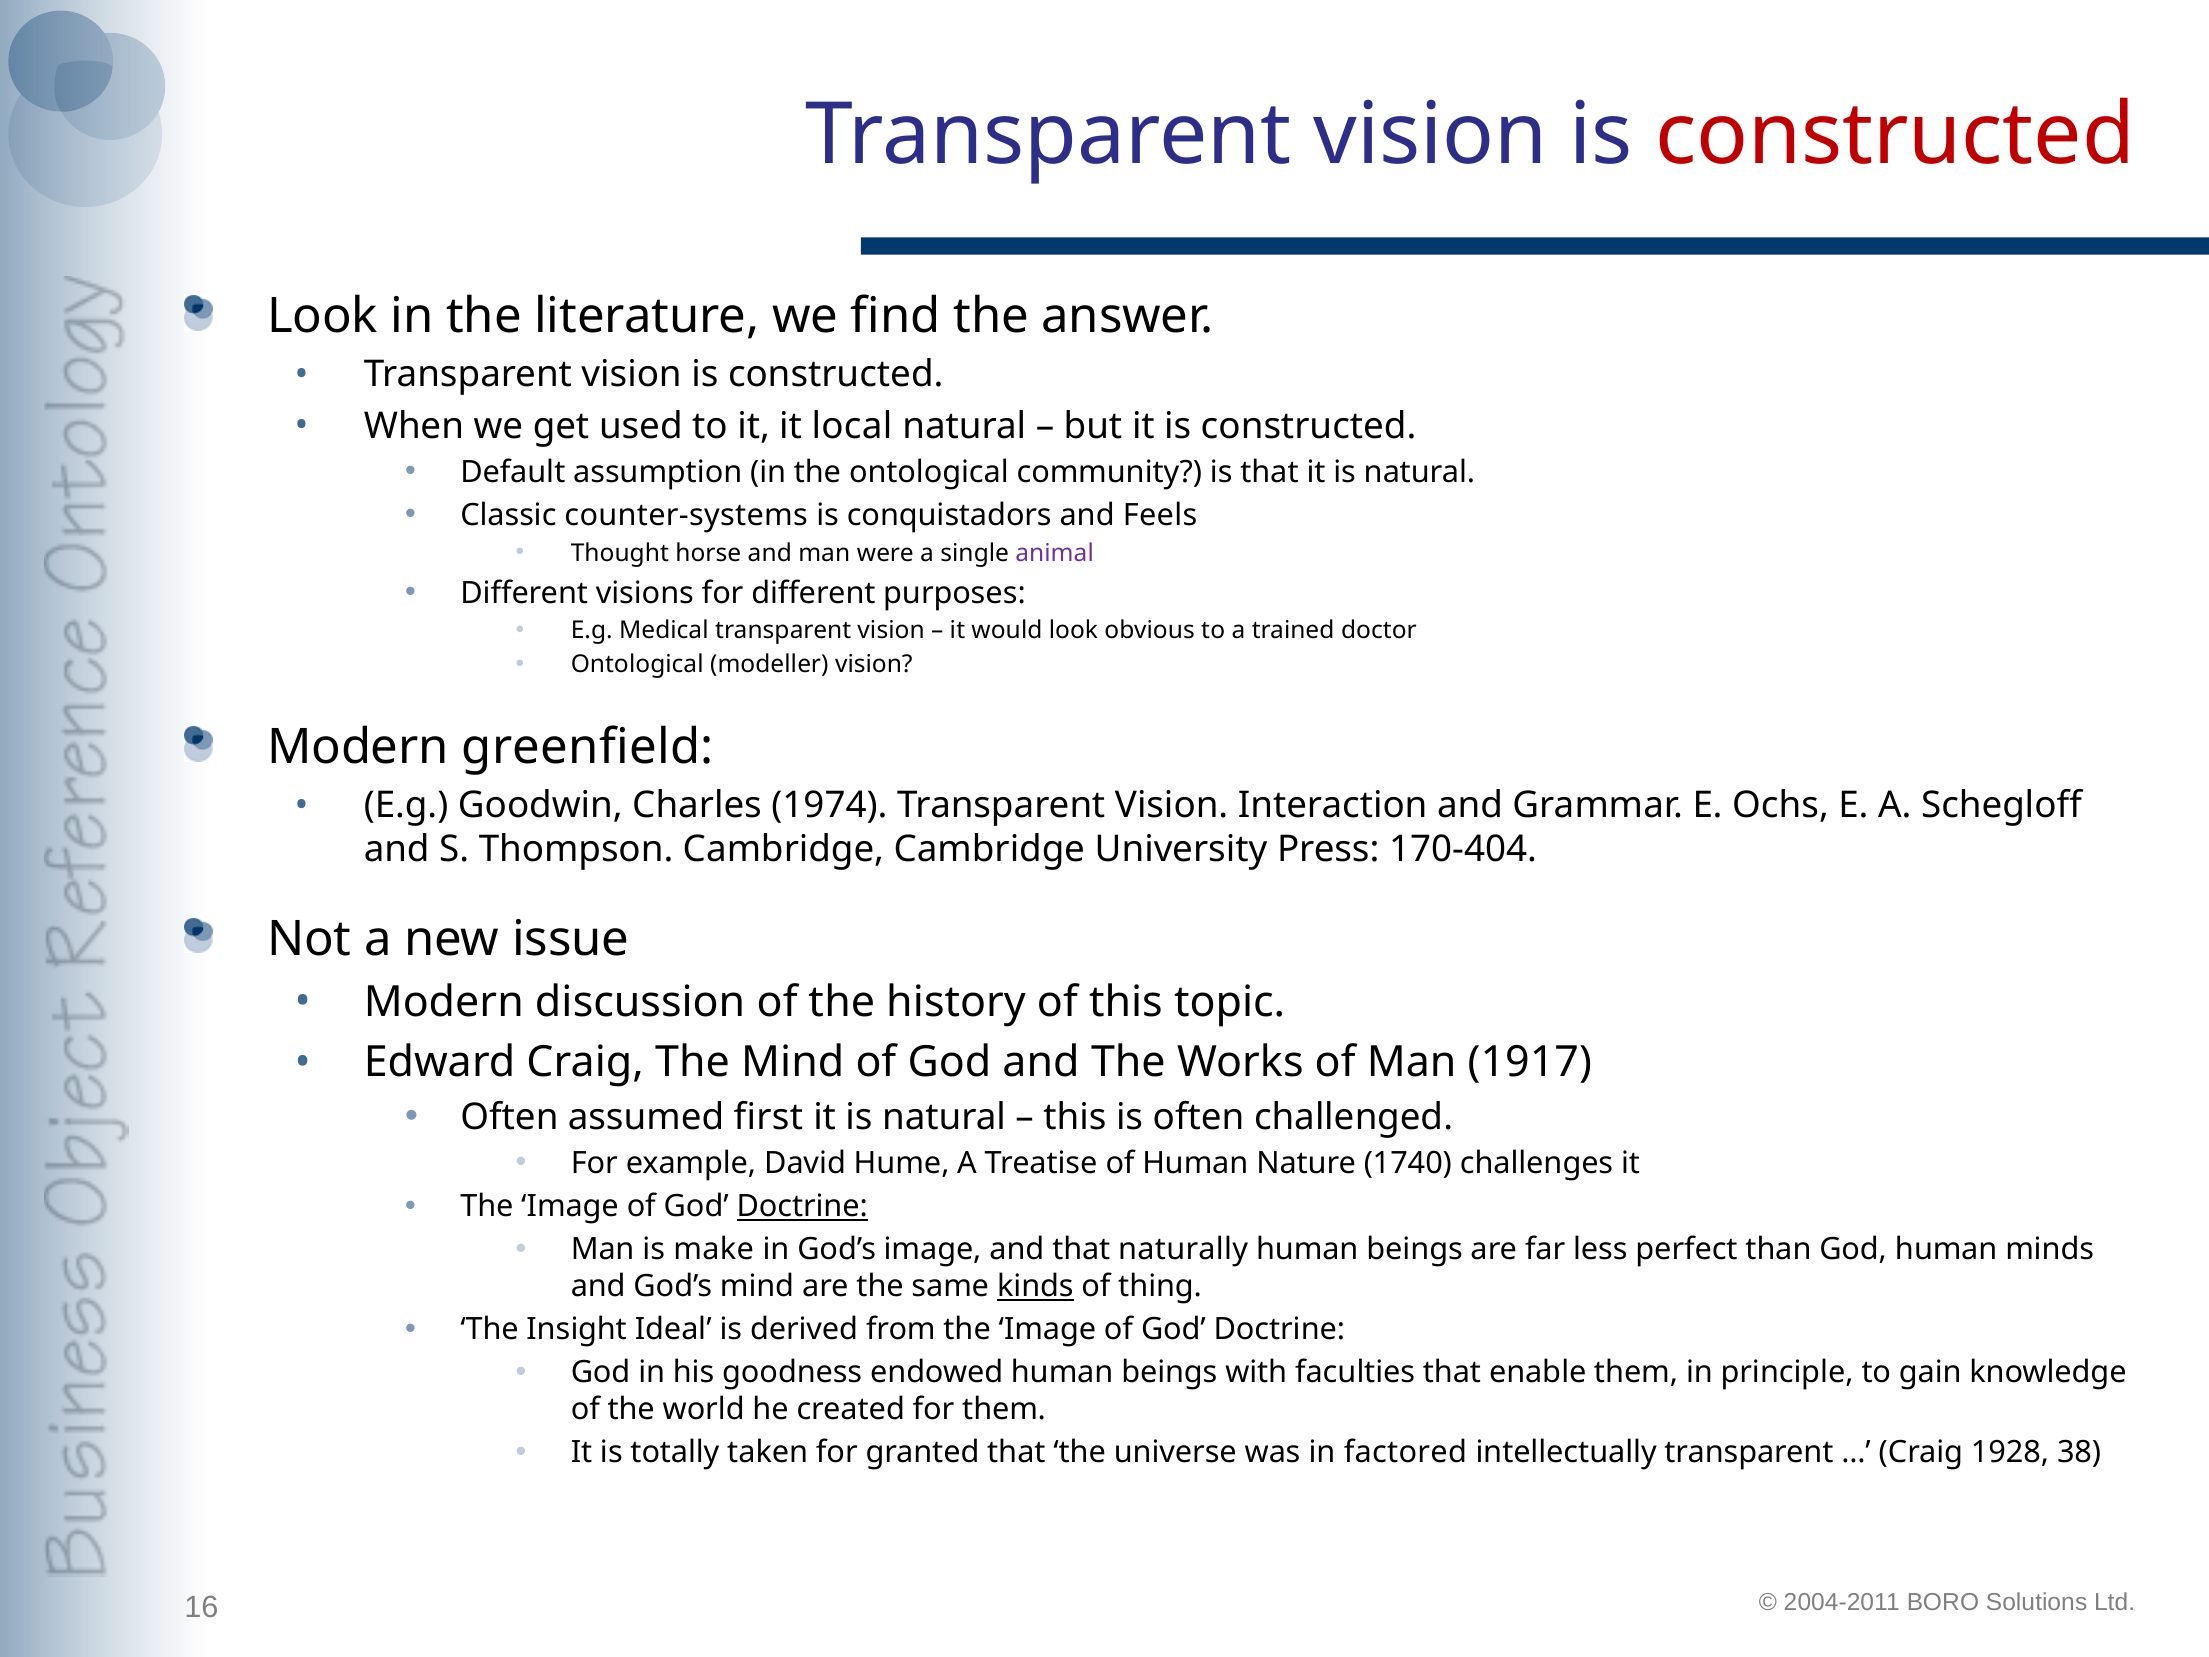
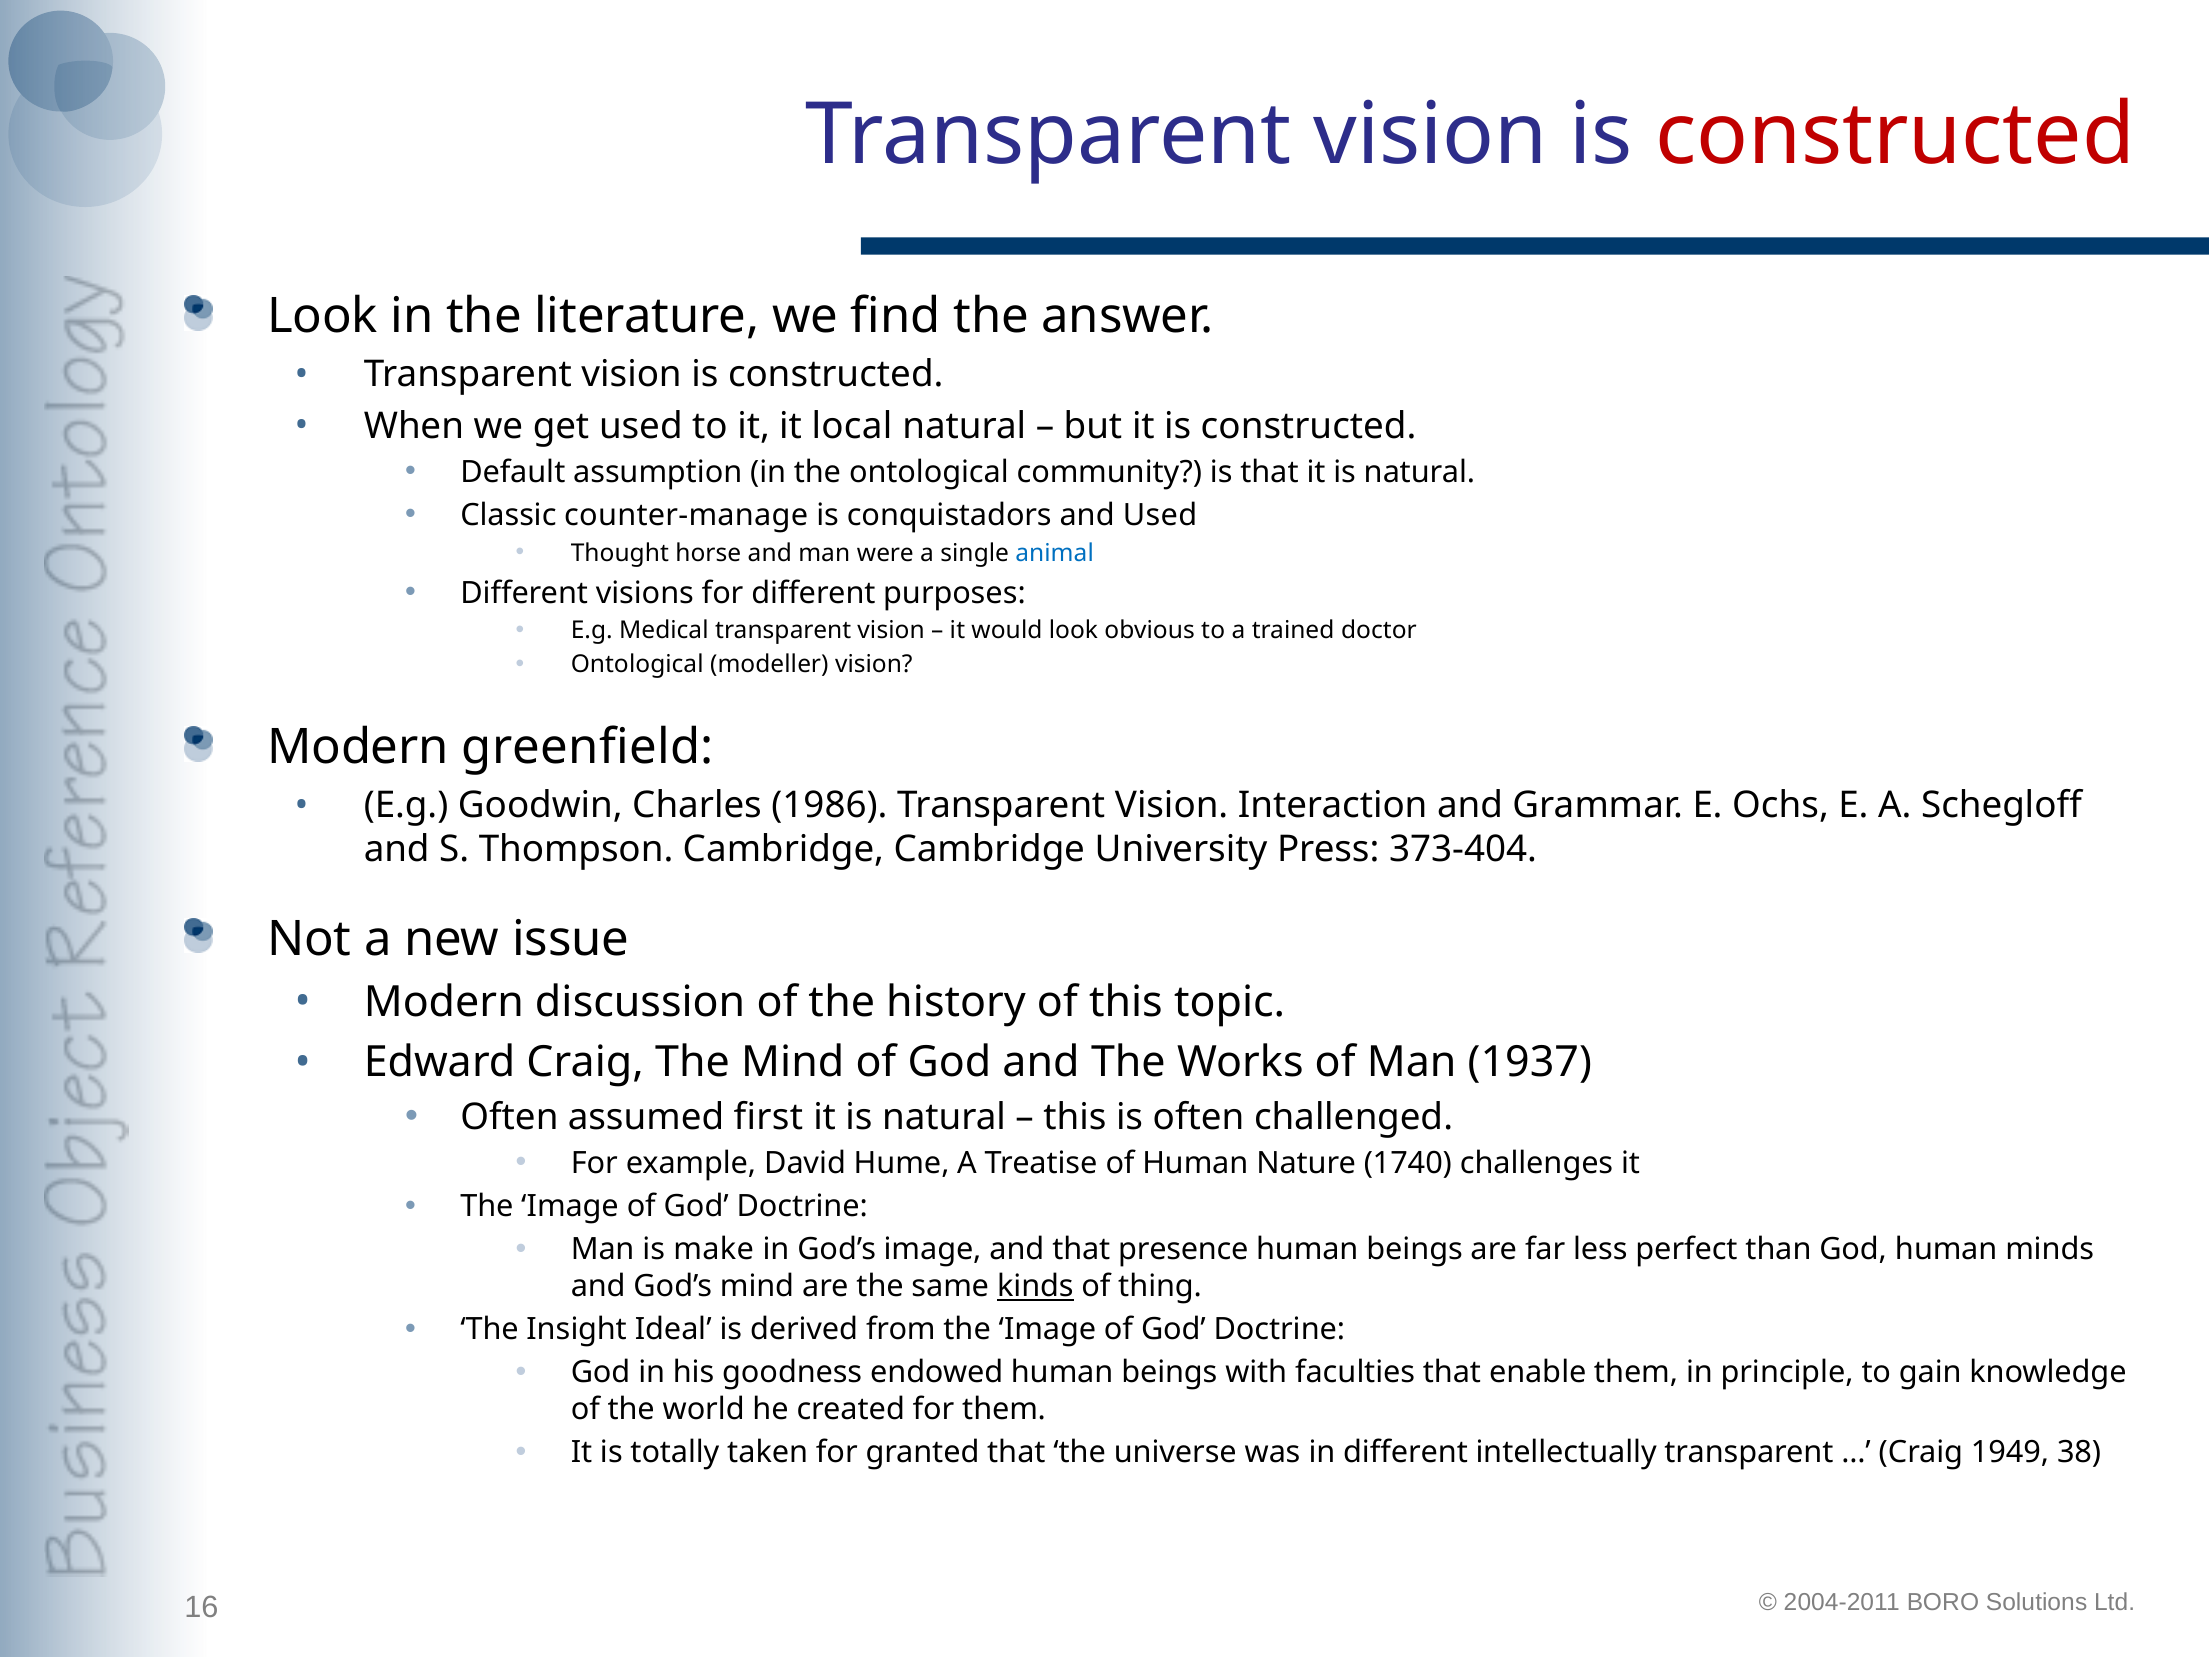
counter-systems: counter-systems -> counter-manage
and Feels: Feels -> Used
animal colour: purple -> blue
1974: 1974 -> 1986
170-404: 170-404 -> 373-404
1917: 1917 -> 1937
Doctrine at (802, 1206) underline: present -> none
naturally: naturally -> presence
in factored: factored -> different
1928: 1928 -> 1949
